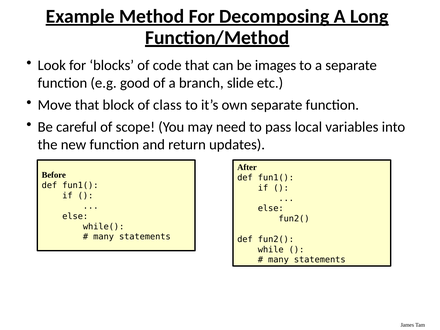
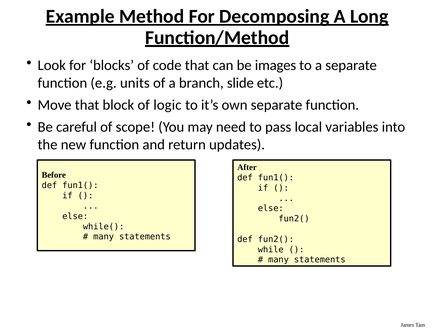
good: good -> units
class: class -> logic
